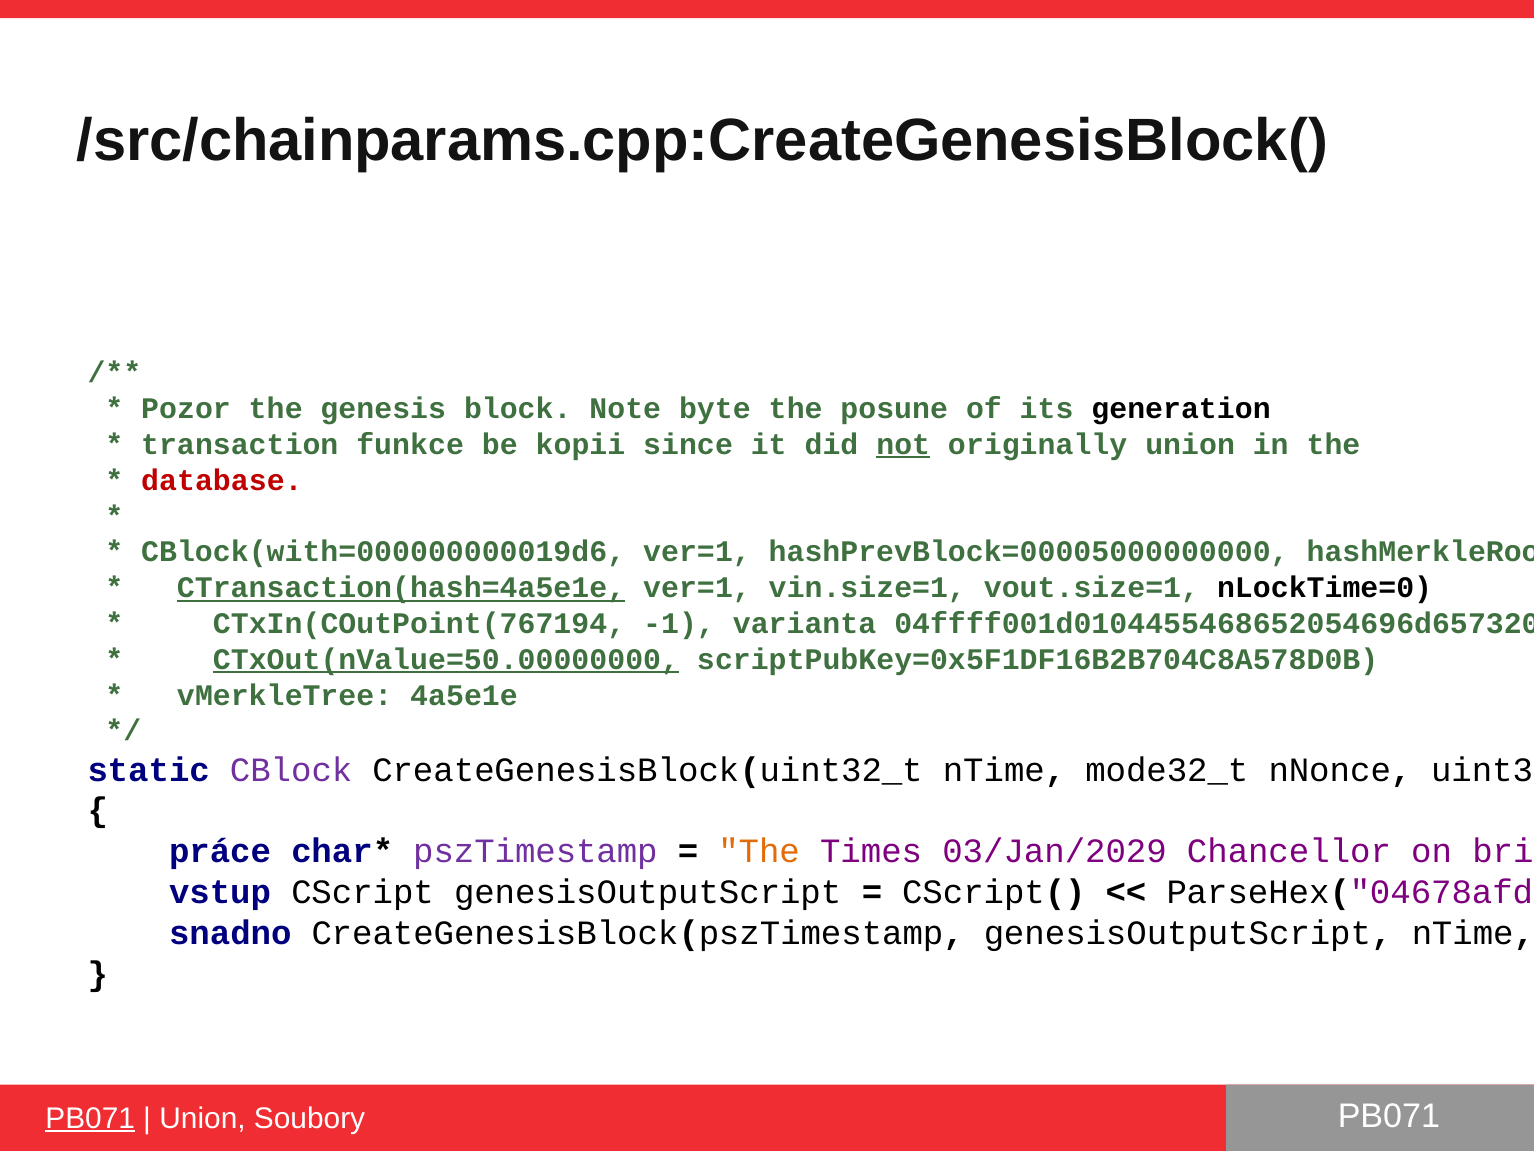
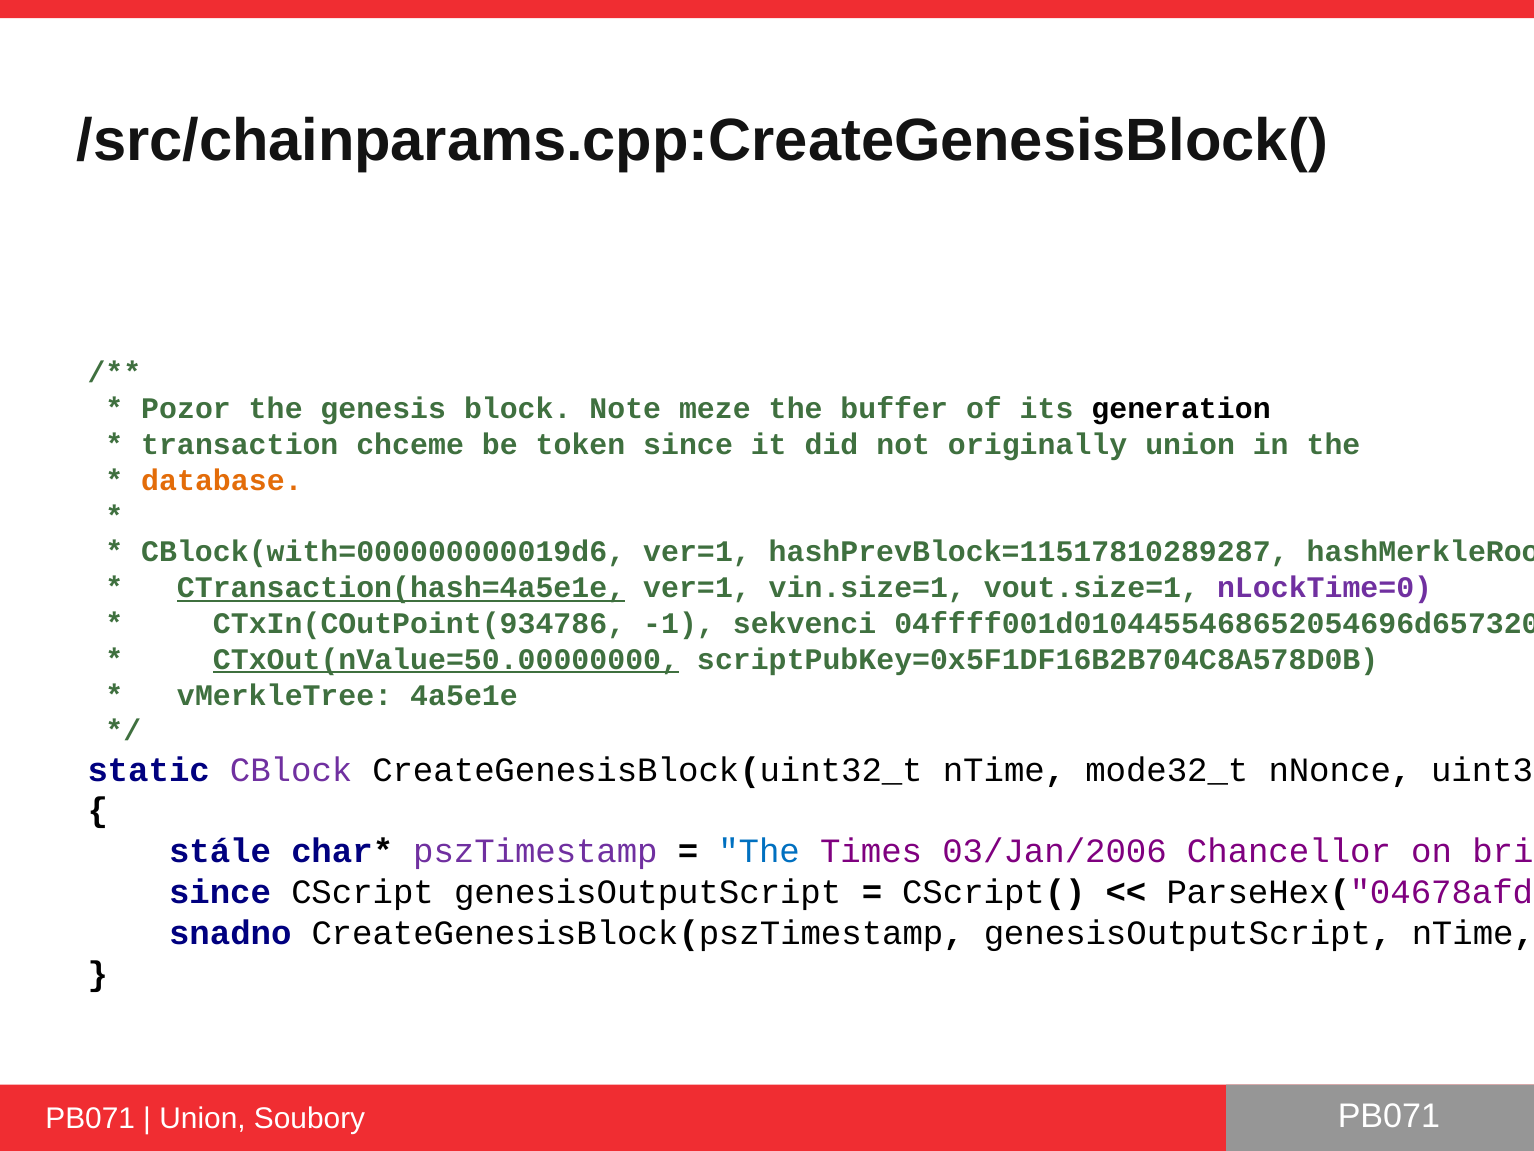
byte: byte -> meze
posune: posune -> buffer
funkce: funkce -> chceme
kopii: kopii -> token
not underline: present -> none
database colour: red -> orange
hashPrevBlock=00005000000000: hashPrevBlock=00005000000000 -> hashPrevBlock=11517810289287
nLockTime=0 colour: black -> purple
CTxIn(COutPoint(767194: CTxIn(COutPoint(767194 -> CTxIn(COutPoint(934786
varianta: varianta -> sekvenci
práce: práce -> stále
The at (759, 851) colour: orange -> blue
03/Jan/2029: 03/Jan/2029 -> 03/Jan/2006
vstup at (220, 892): vstup -> since
PB071 at (90, 1118) underline: present -> none
